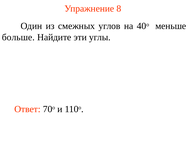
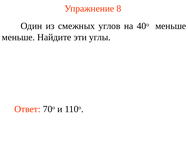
больше at (18, 37): больше -> меньше
